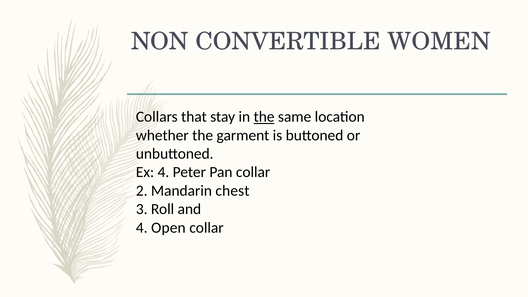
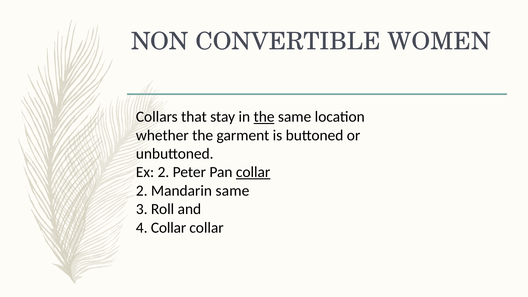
Ex 4: 4 -> 2
collar at (253, 172) underline: none -> present
Mandarin chest: chest -> same
4 Open: Open -> Collar
